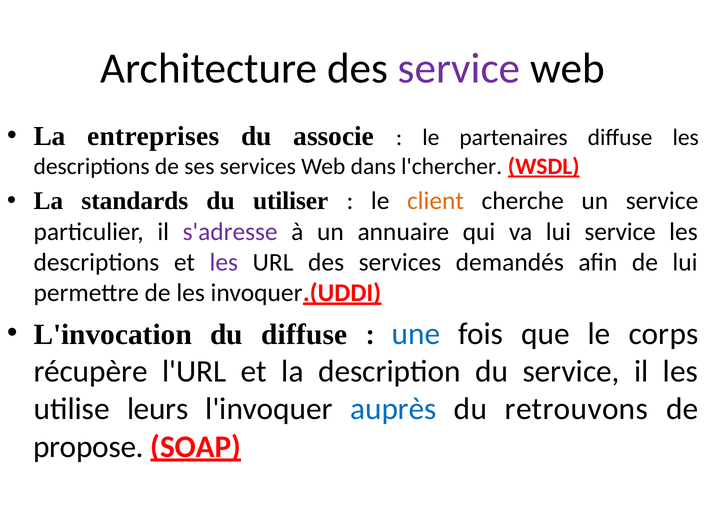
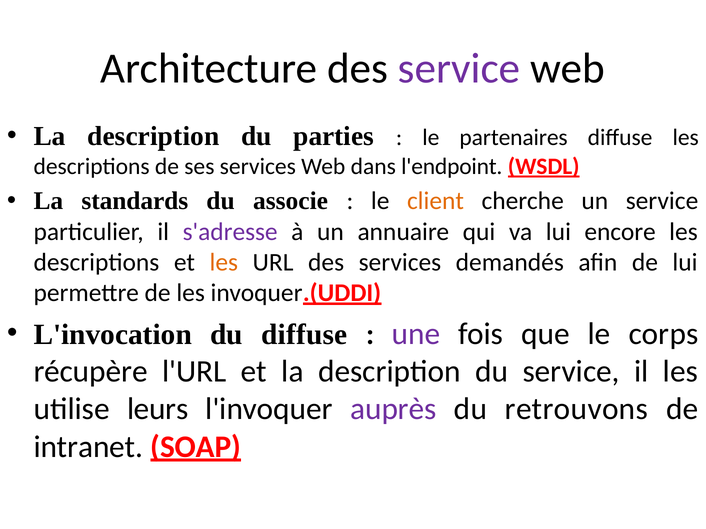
entreprises at (153, 136): entreprises -> description
associe: associe -> parties
l'chercher: l'chercher -> l'endpoint
utiliser: utiliser -> associe
lui service: service -> encore
les at (224, 263) colour: purple -> orange
une colour: blue -> purple
auprès colour: blue -> purple
propose: propose -> intranet
